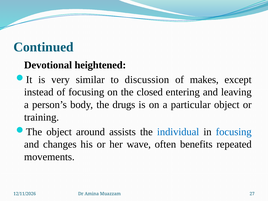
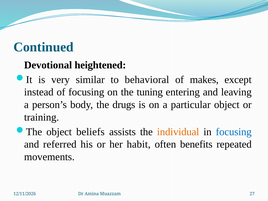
discussion: discussion -> behavioral
closed: closed -> tuning
around: around -> beliefs
individual colour: blue -> orange
changes: changes -> referred
wave: wave -> habit
